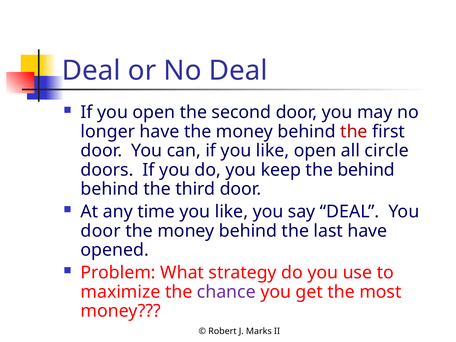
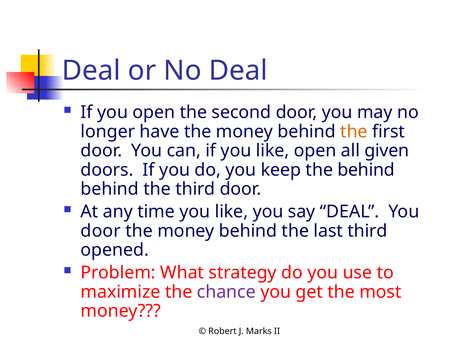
the at (354, 132) colour: red -> orange
circle: circle -> given
last have: have -> third
